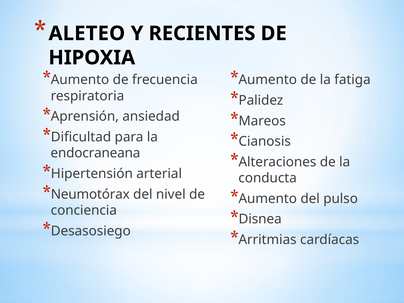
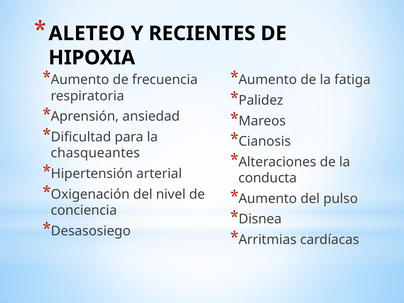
endocraneana: endocraneana -> chasqueantes
Neumotórax: Neumotórax -> Oxigenación
